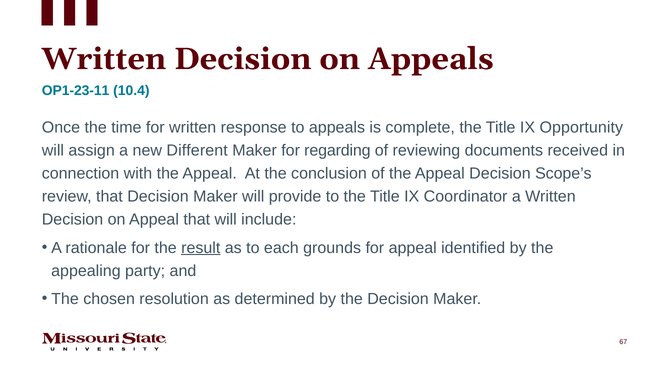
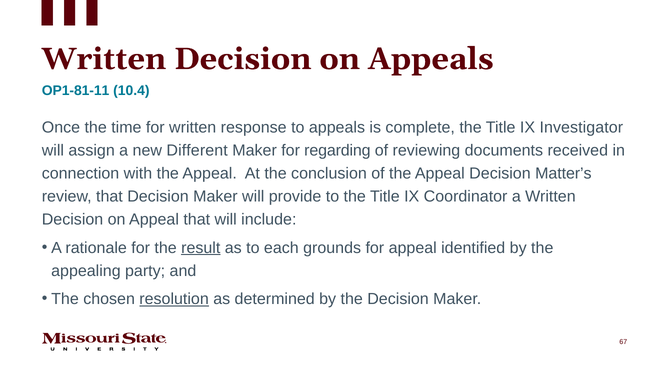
OP1-23-11: OP1-23-11 -> OP1-81-11
Opportunity: Opportunity -> Investigator
Scope’s: Scope’s -> Matter’s
resolution underline: none -> present
